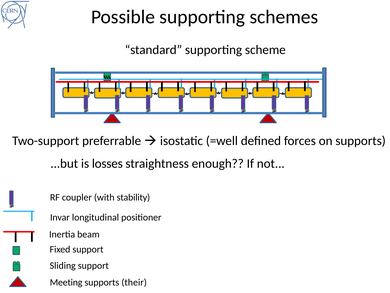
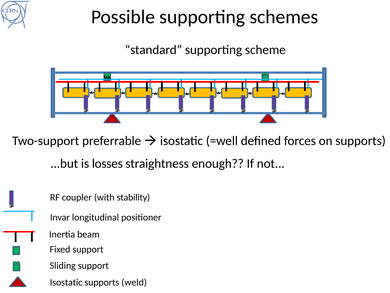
Meeting at (66, 282): Meeting -> Isostatic
their: their -> weld
